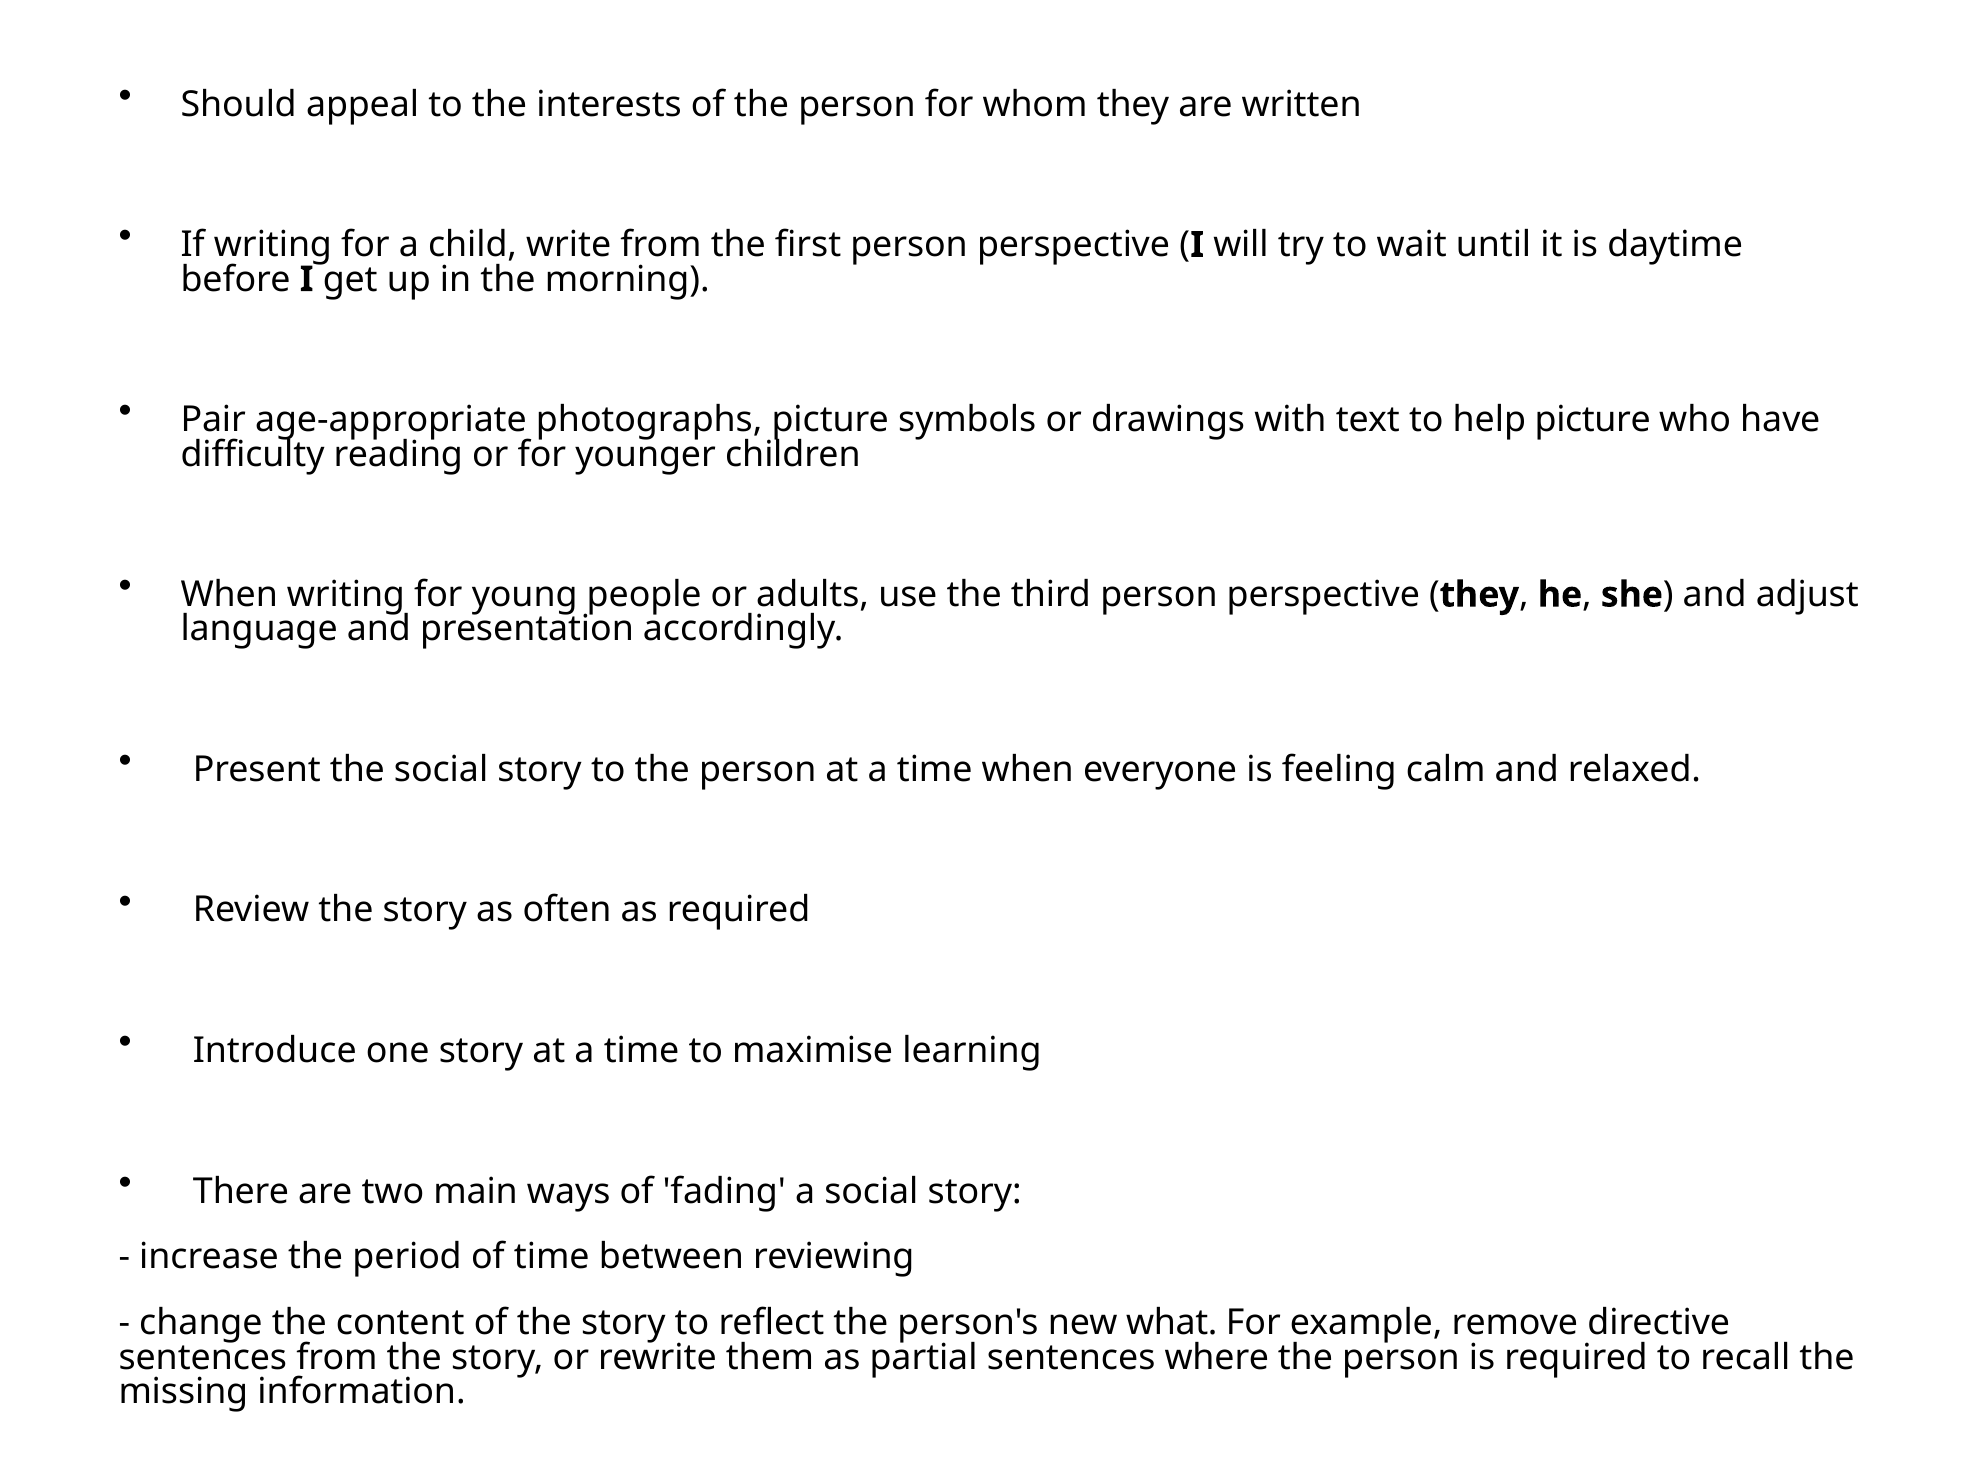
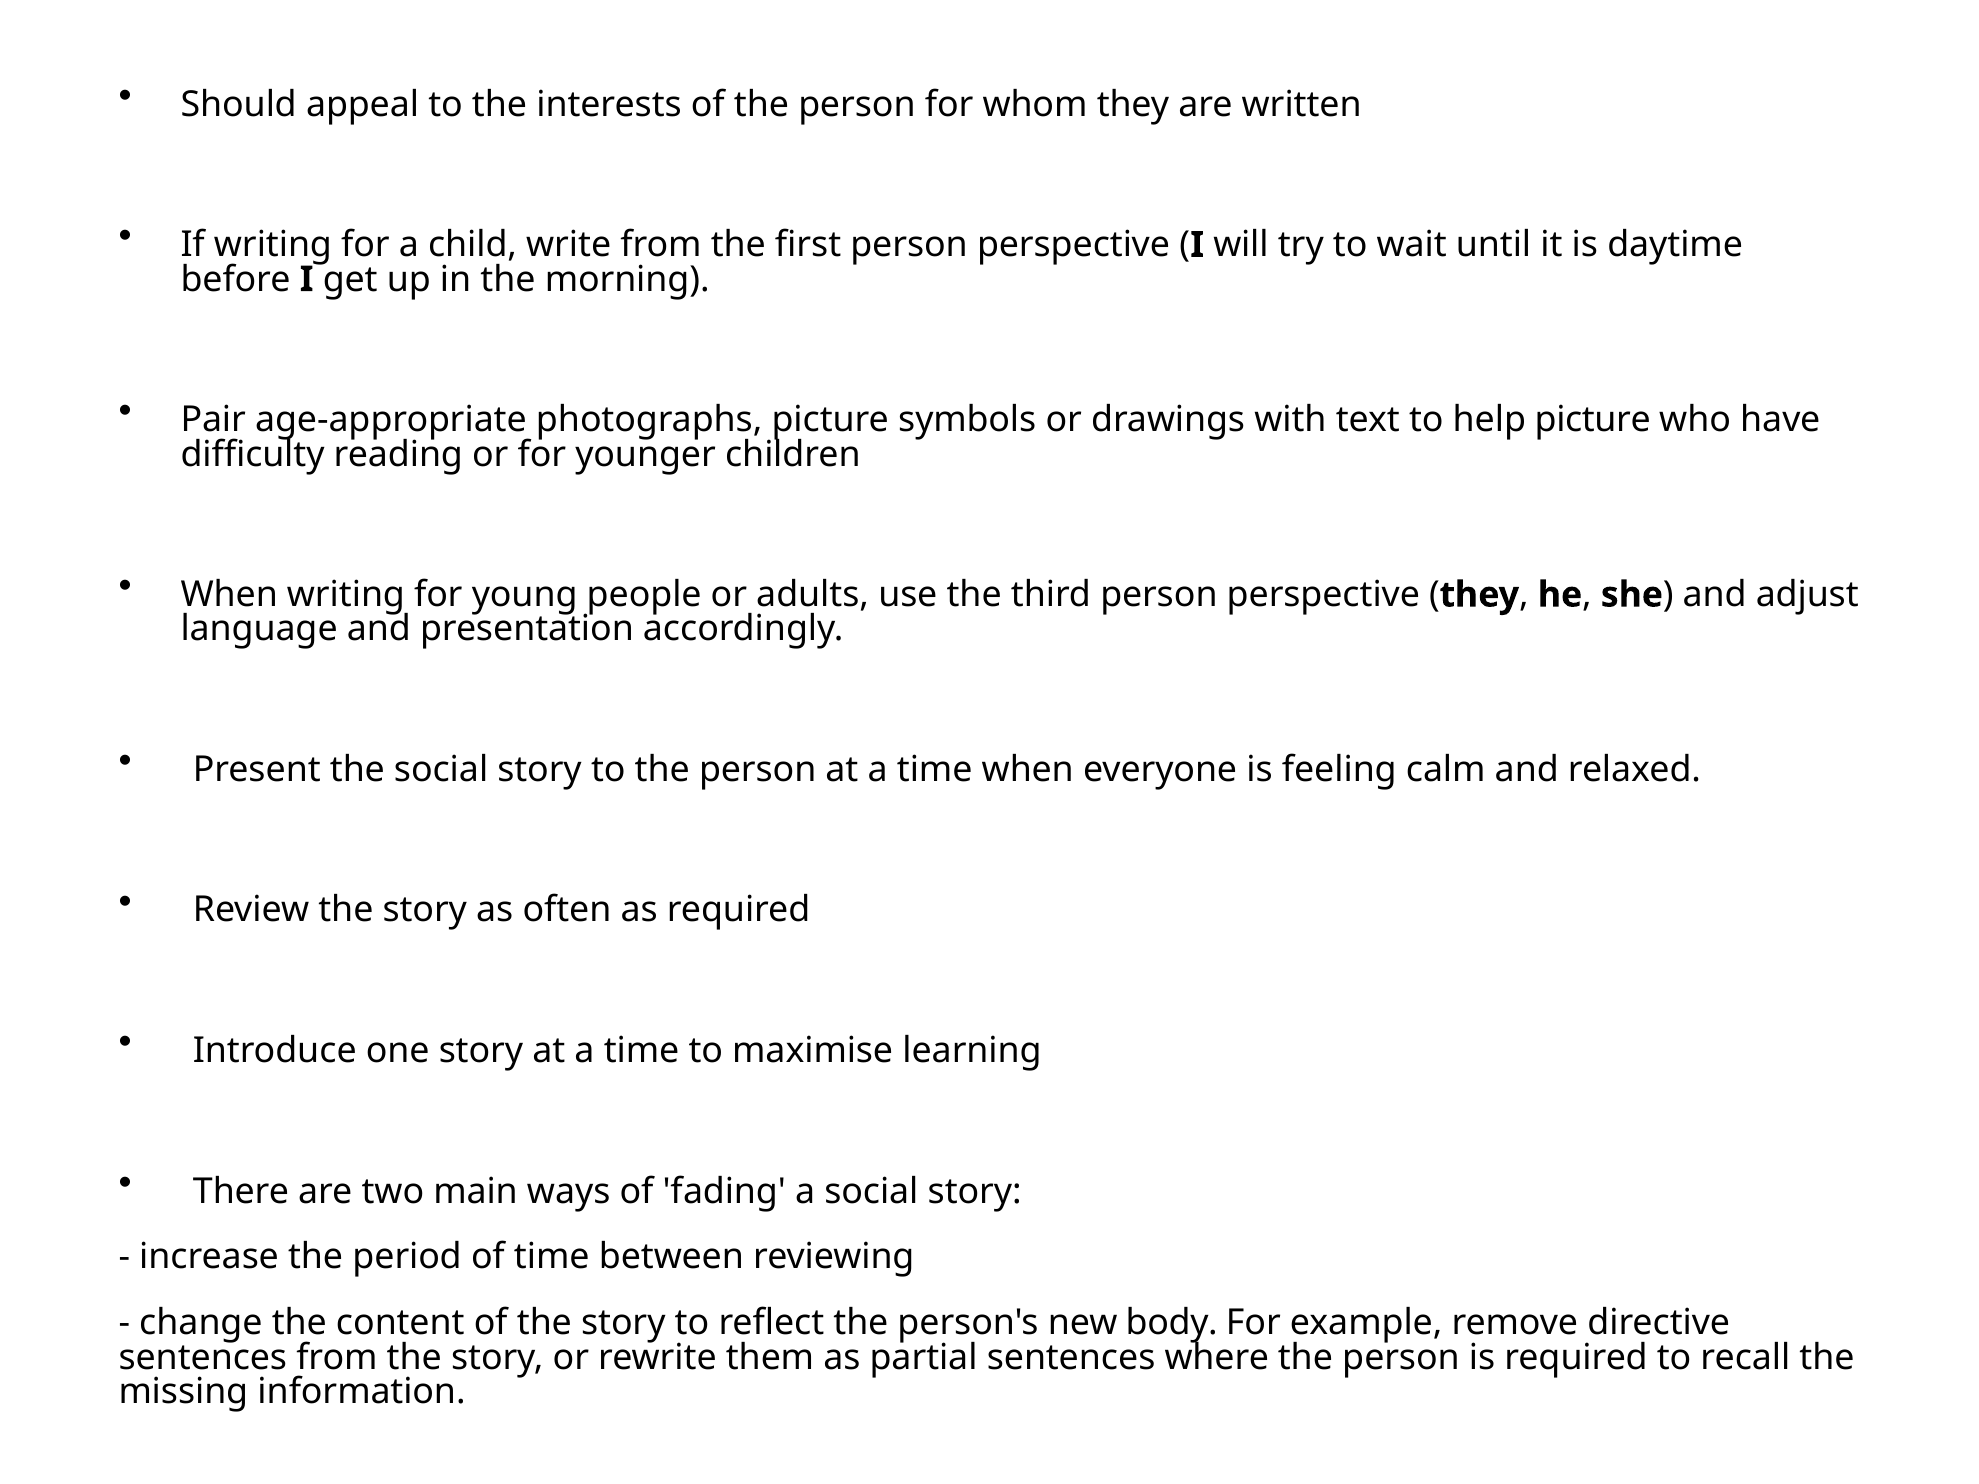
what: what -> body
